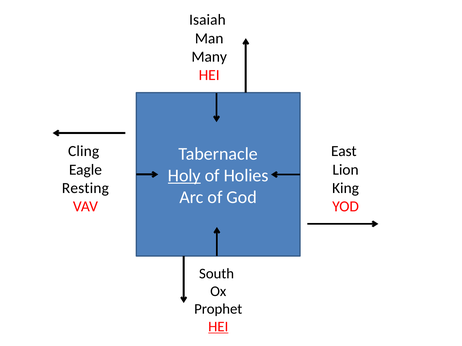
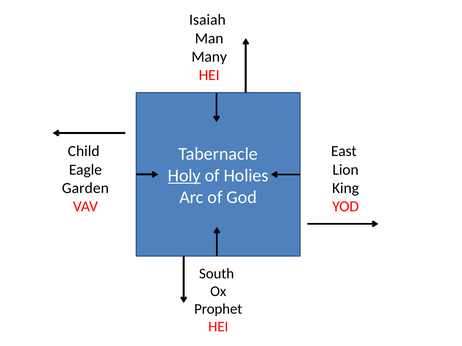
Cling: Cling -> Child
Resting: Resting -> Garden
HEI at (218, 327) underline: present -> none
